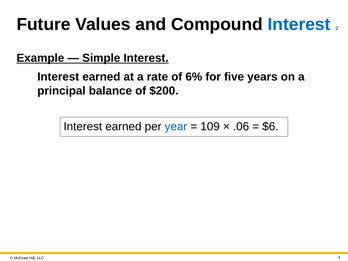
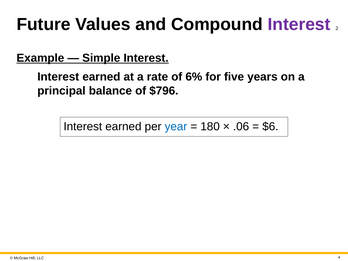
Interest at (299, 24) colour: blue -> purple
$200: $200 -> $796
109: 109 -> 180
